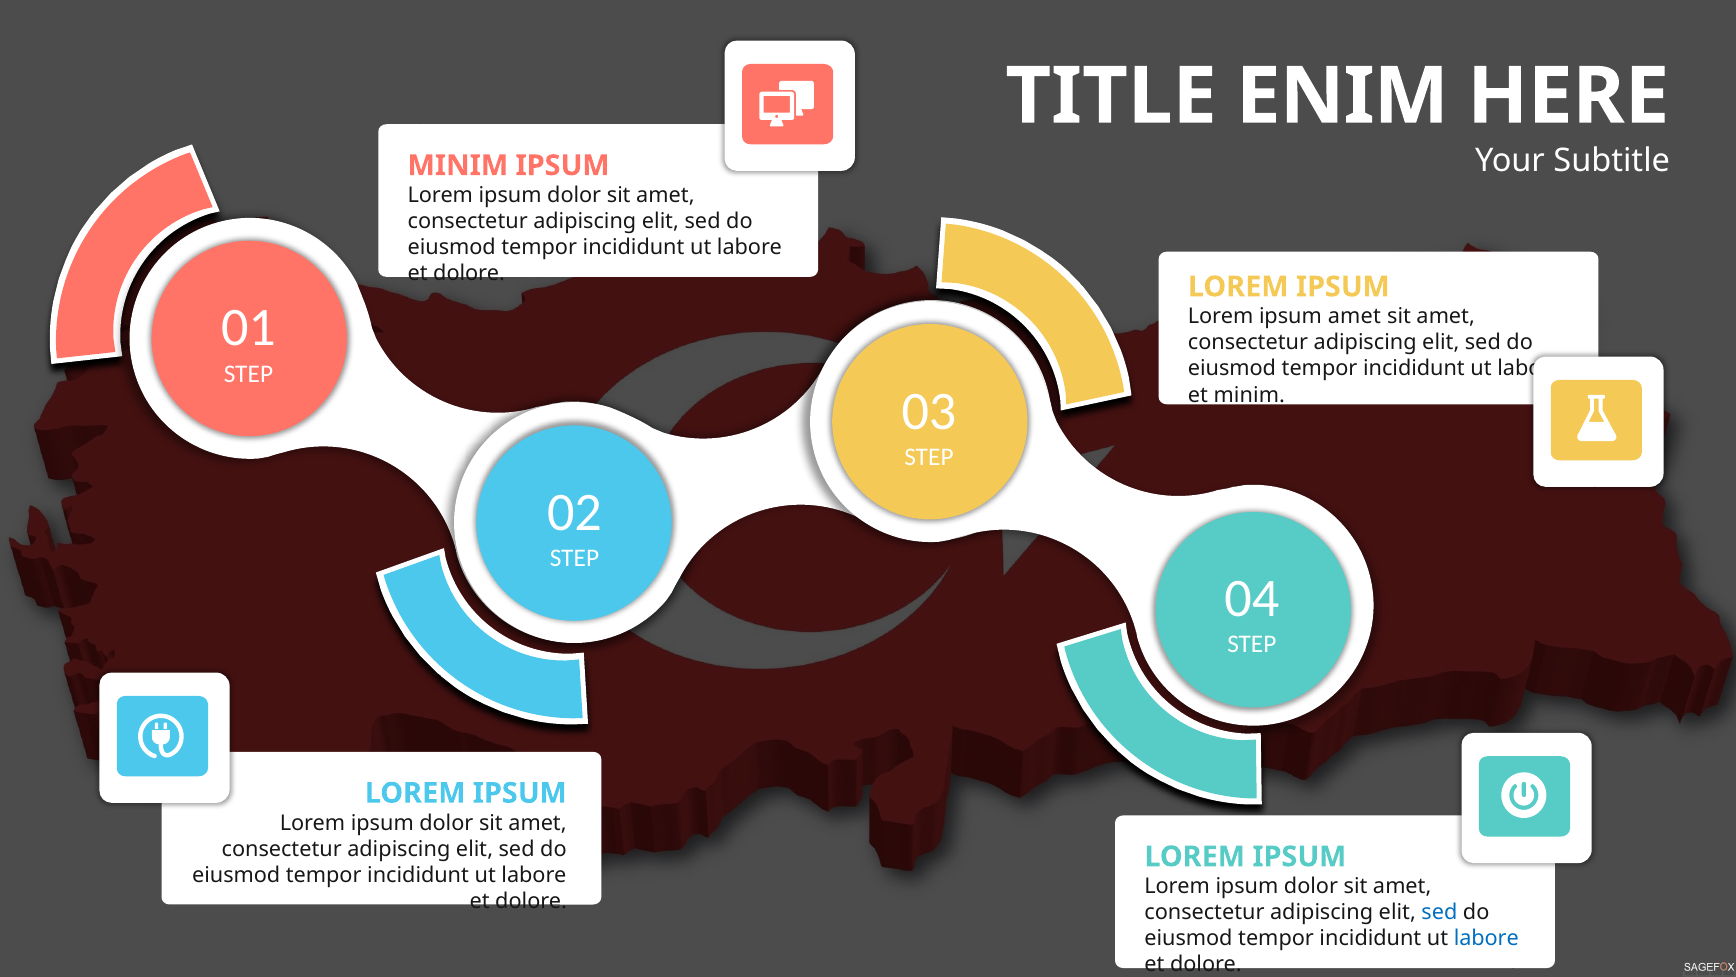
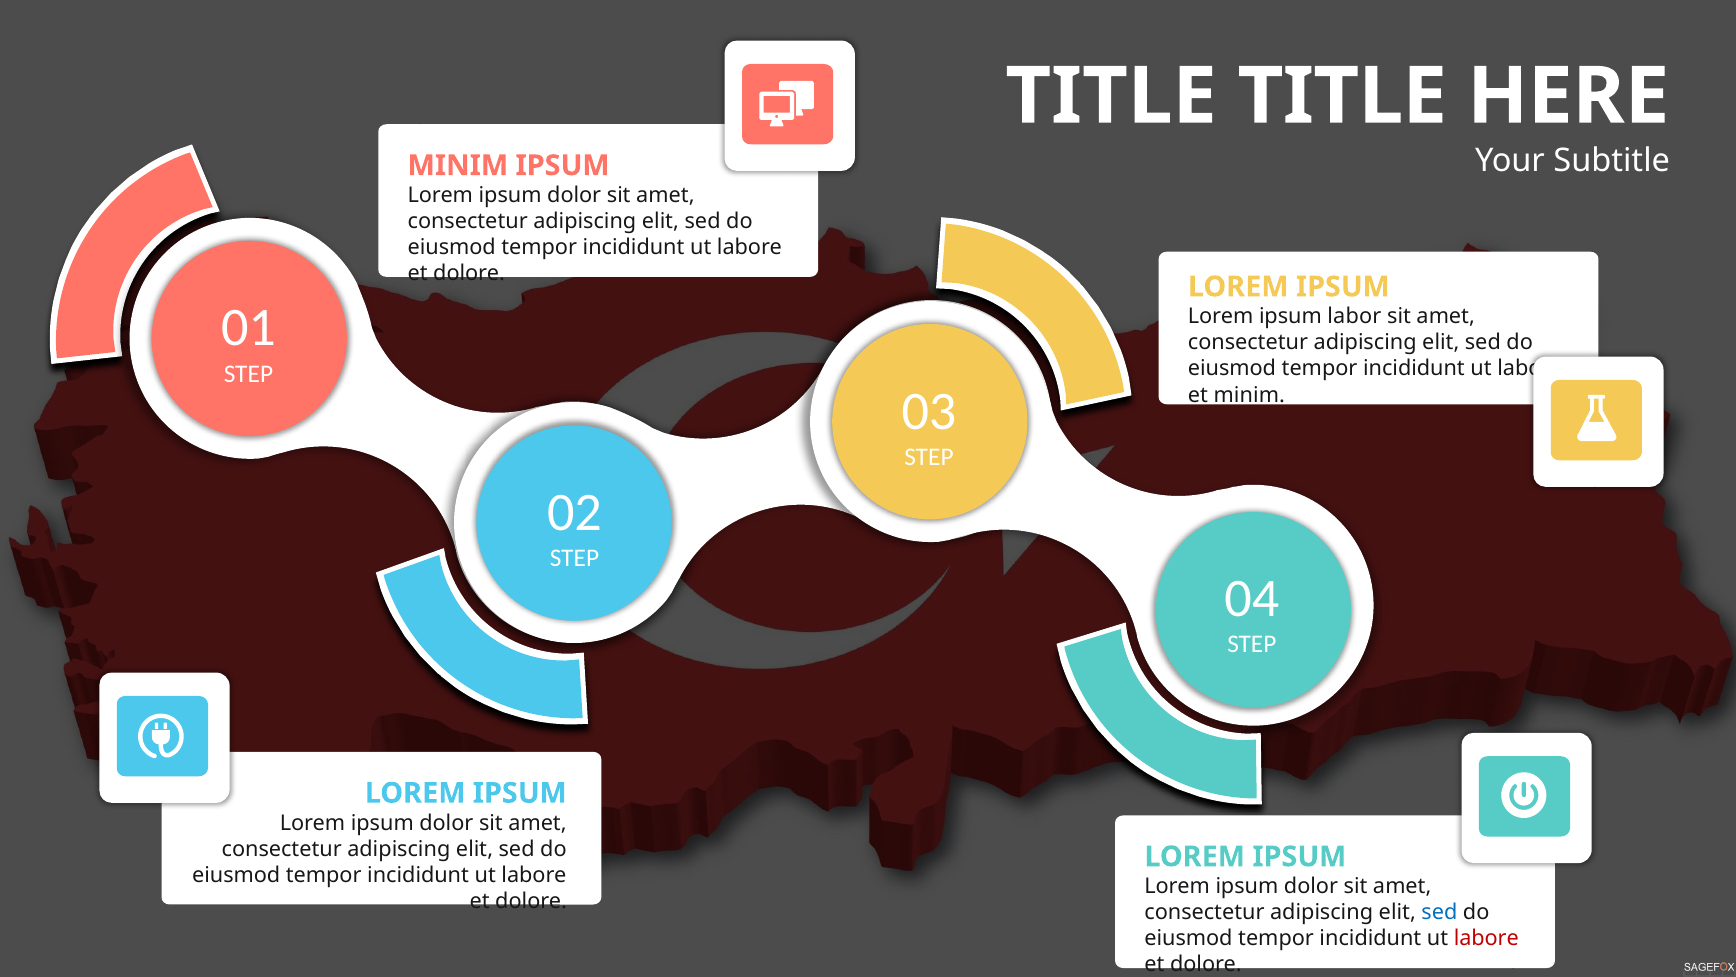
TITLE ENIM: ENIM -> TITLE
ipsum amet: amet -> labor
labore at (1486, 938) colour: blue -> red
